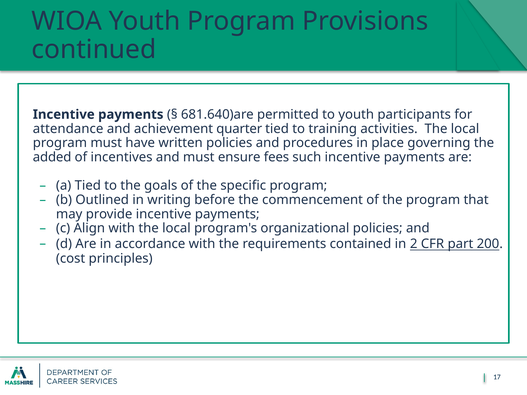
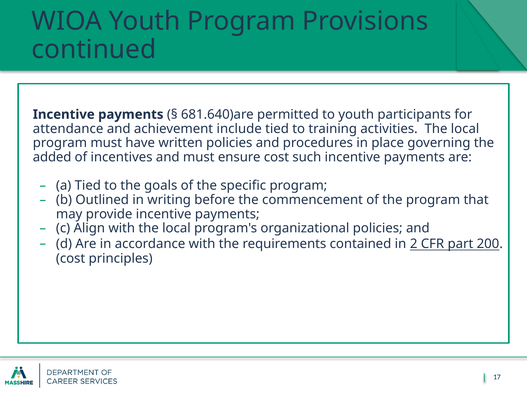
quarter: quarter -> include
ensure fees: fees -> cost
